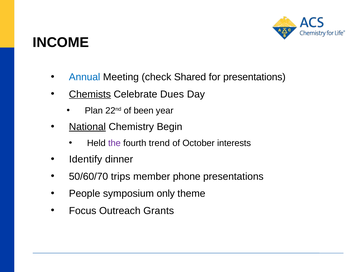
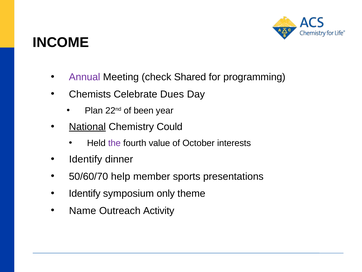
Annual colour: blue -> purple
for presentations: presentations -> programming
Chemists underline: present -> none
Begin: Begin -> Could
trend: trend -> value
trips: trips -> help
phone: phone -> sports
People at (85, 193): People -> Identify
Focus: Focus -> Name
Grants: Grants -> Activity
